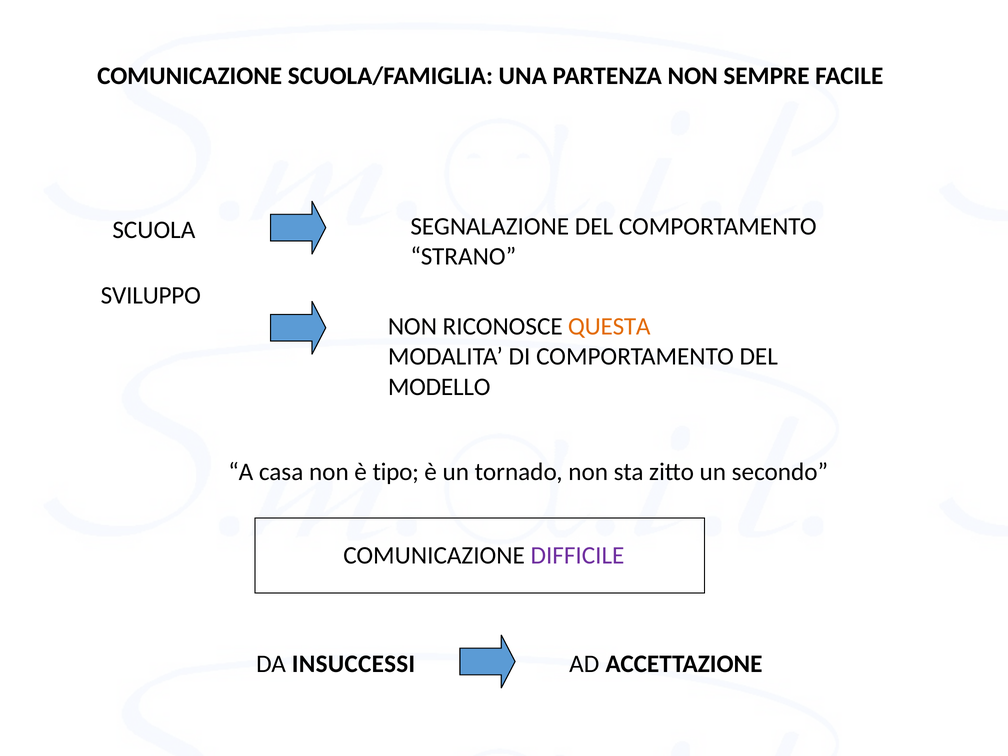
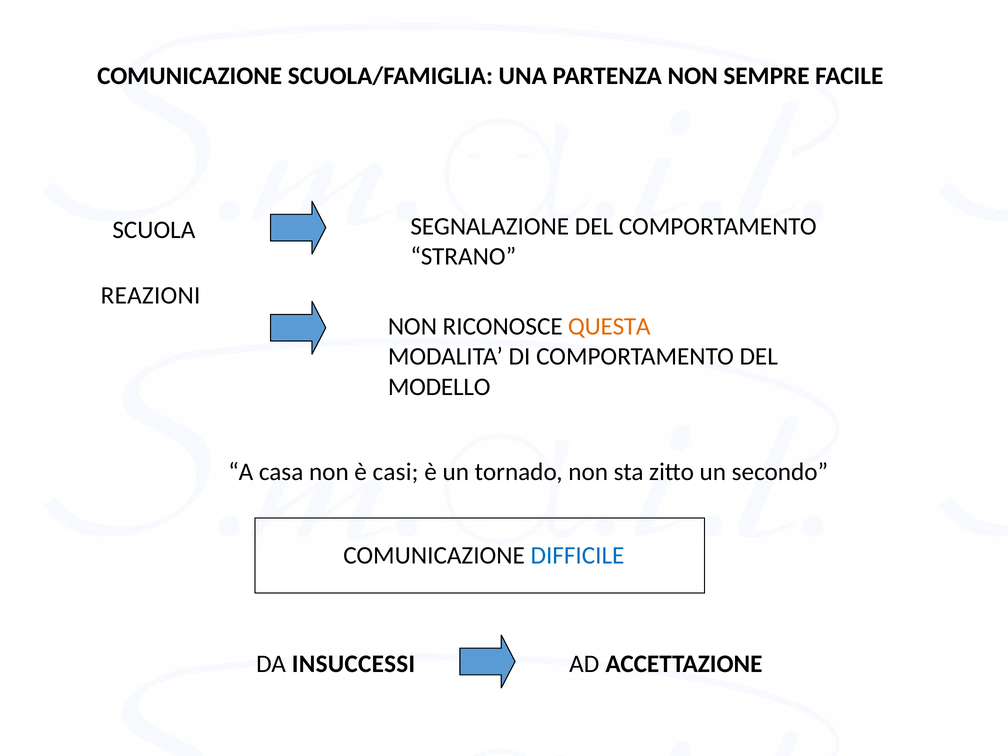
SVILUPPO: SVILUPPO -> REAZIONI
tipo: tipo -> casi
DIFFICILE colour: purple -> blue
